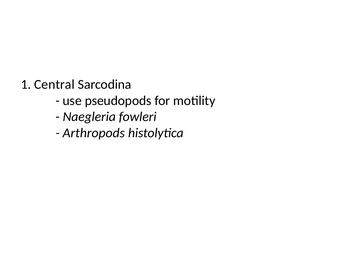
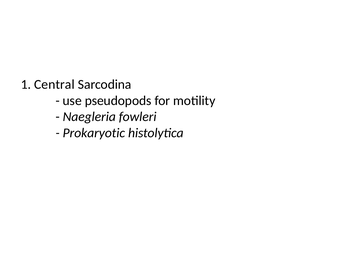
Arthropods: Arthropods -> Prokaryotic
